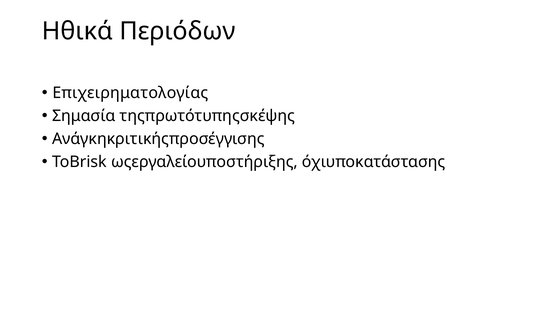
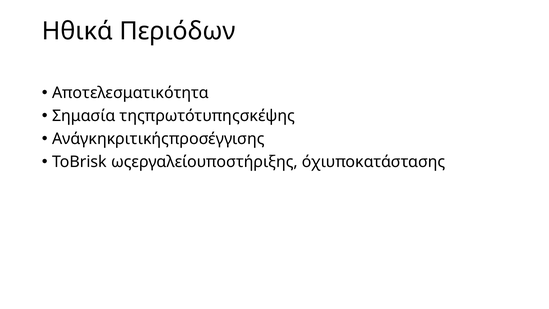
Επιχειρηματολογίας: Επιχειρηματολογίας -> Αποτελεσματικότητα
